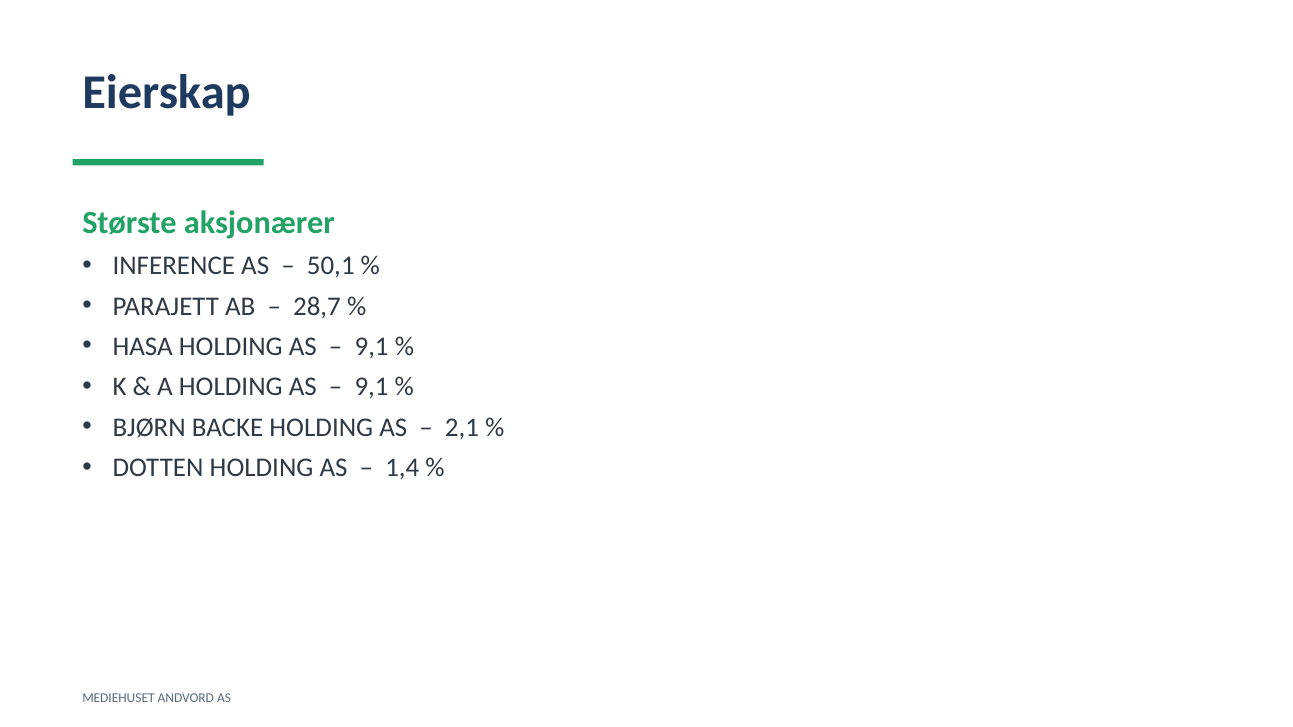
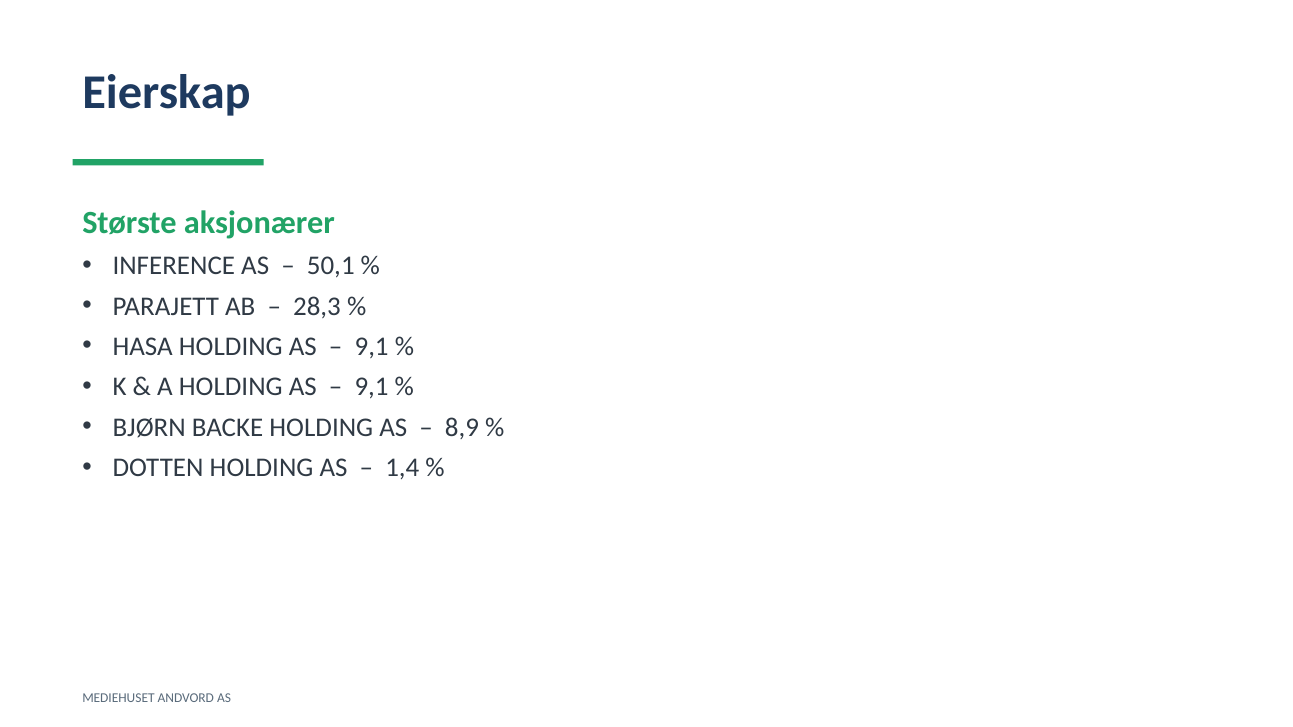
28,7: 28,7 -> 28,3
2,1: 2,1 -> 8,9
